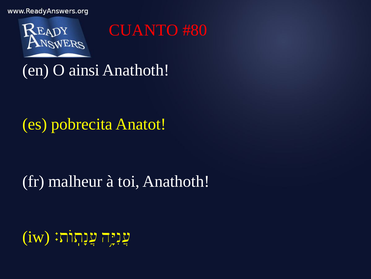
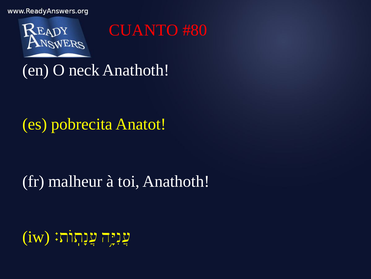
ainsi: ainsi -> neck
